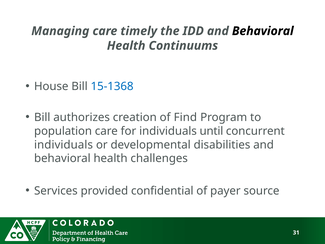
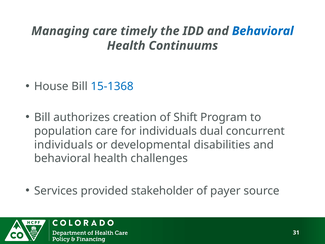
Behavioral at (263, 31) colour: black -> blue
Find: Find -> Shift
until: until -> dual
confidential: confidential -> stakeholder
